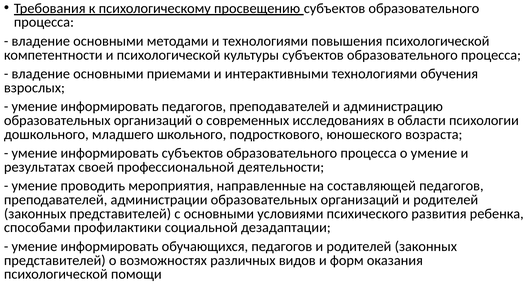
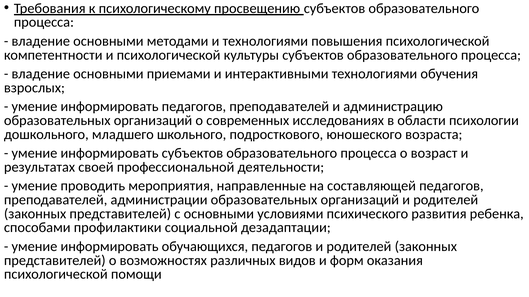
о умение: умение -> возраст
